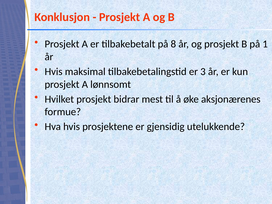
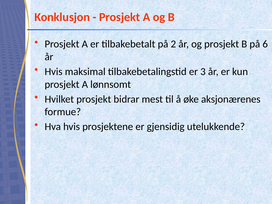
8: 8 -> 2
1: 1 -> 6
